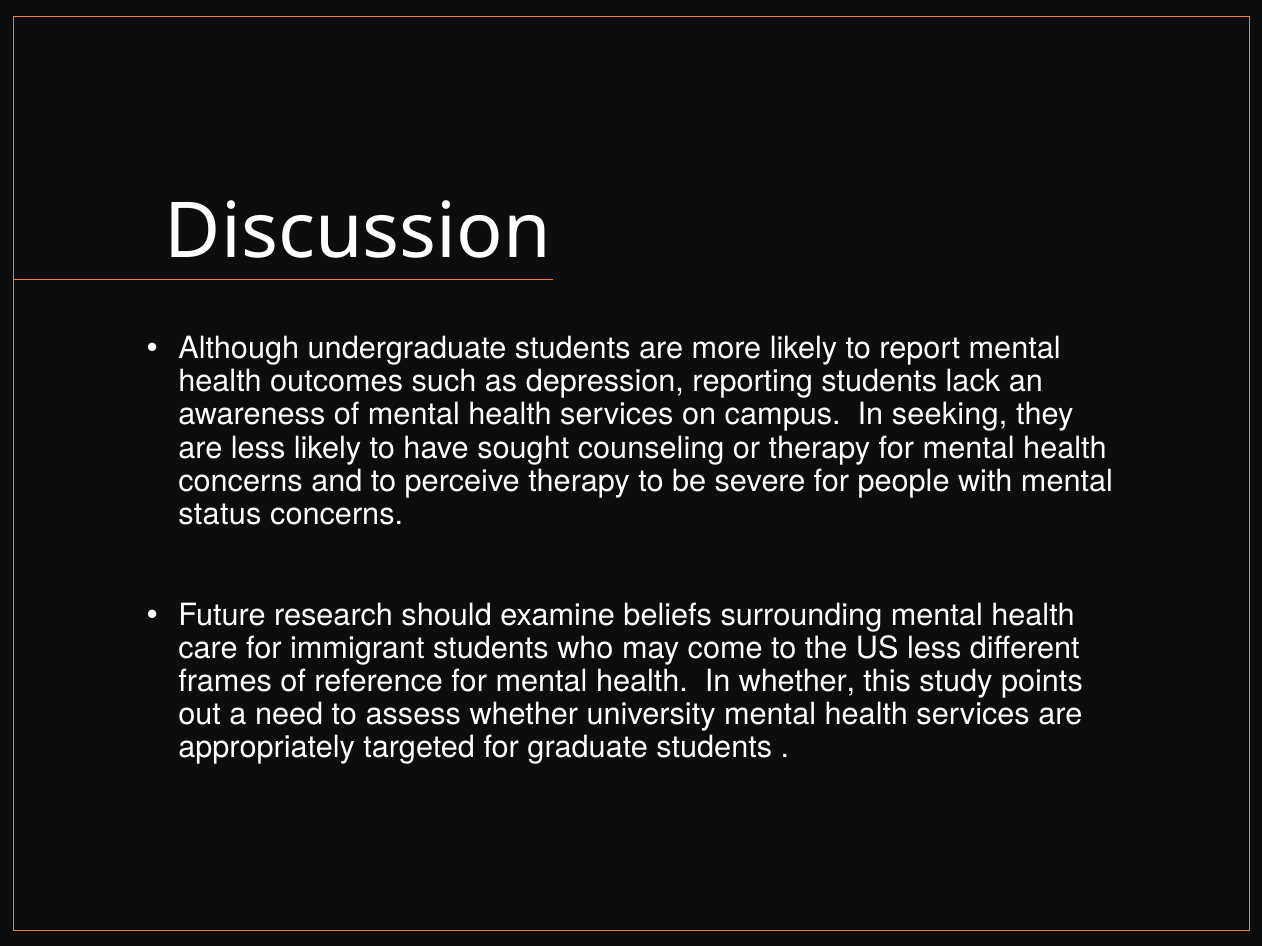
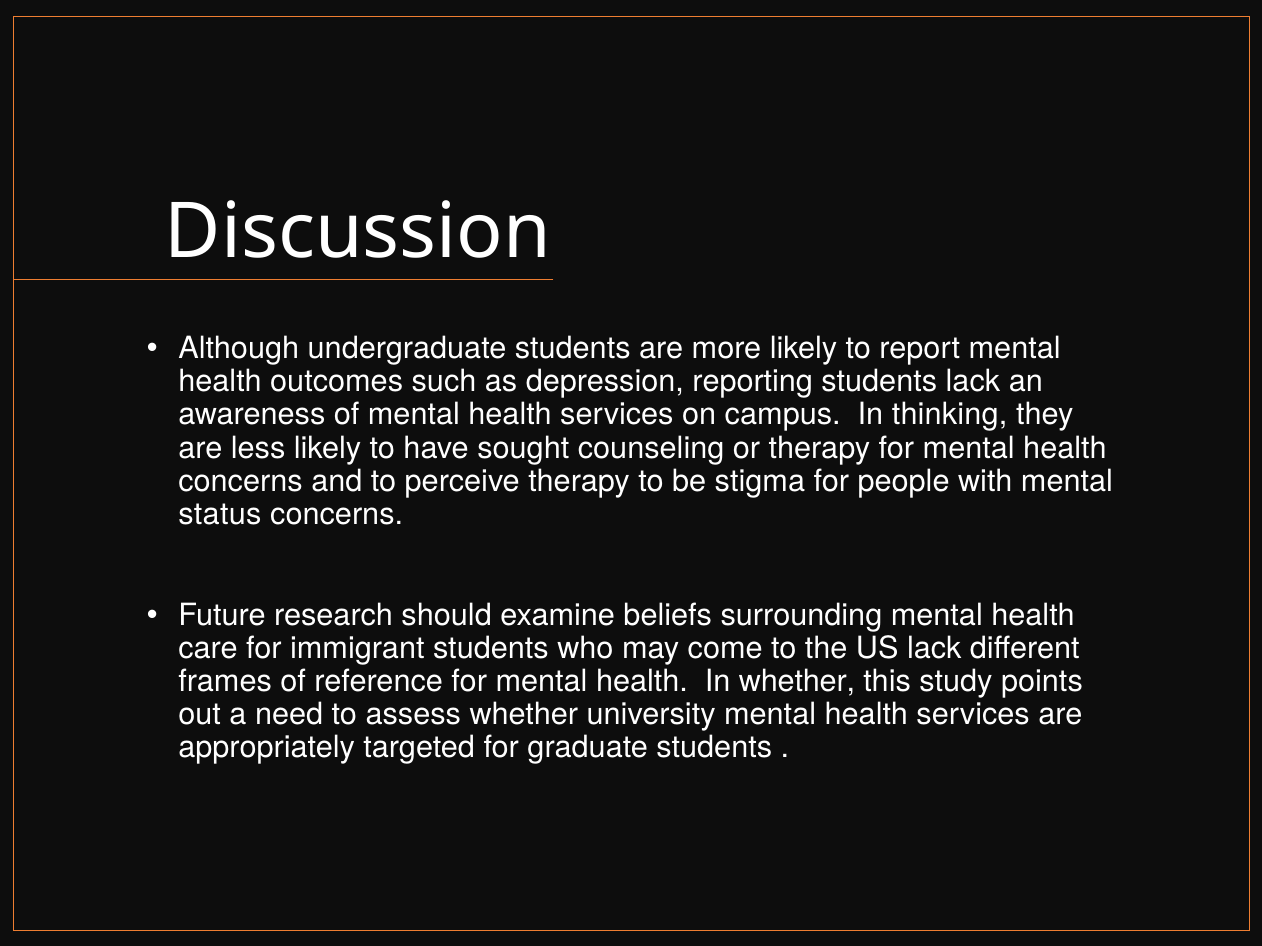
seeking: seeking -> thinking
severe: severe -> stigma
US less: less -> lack
